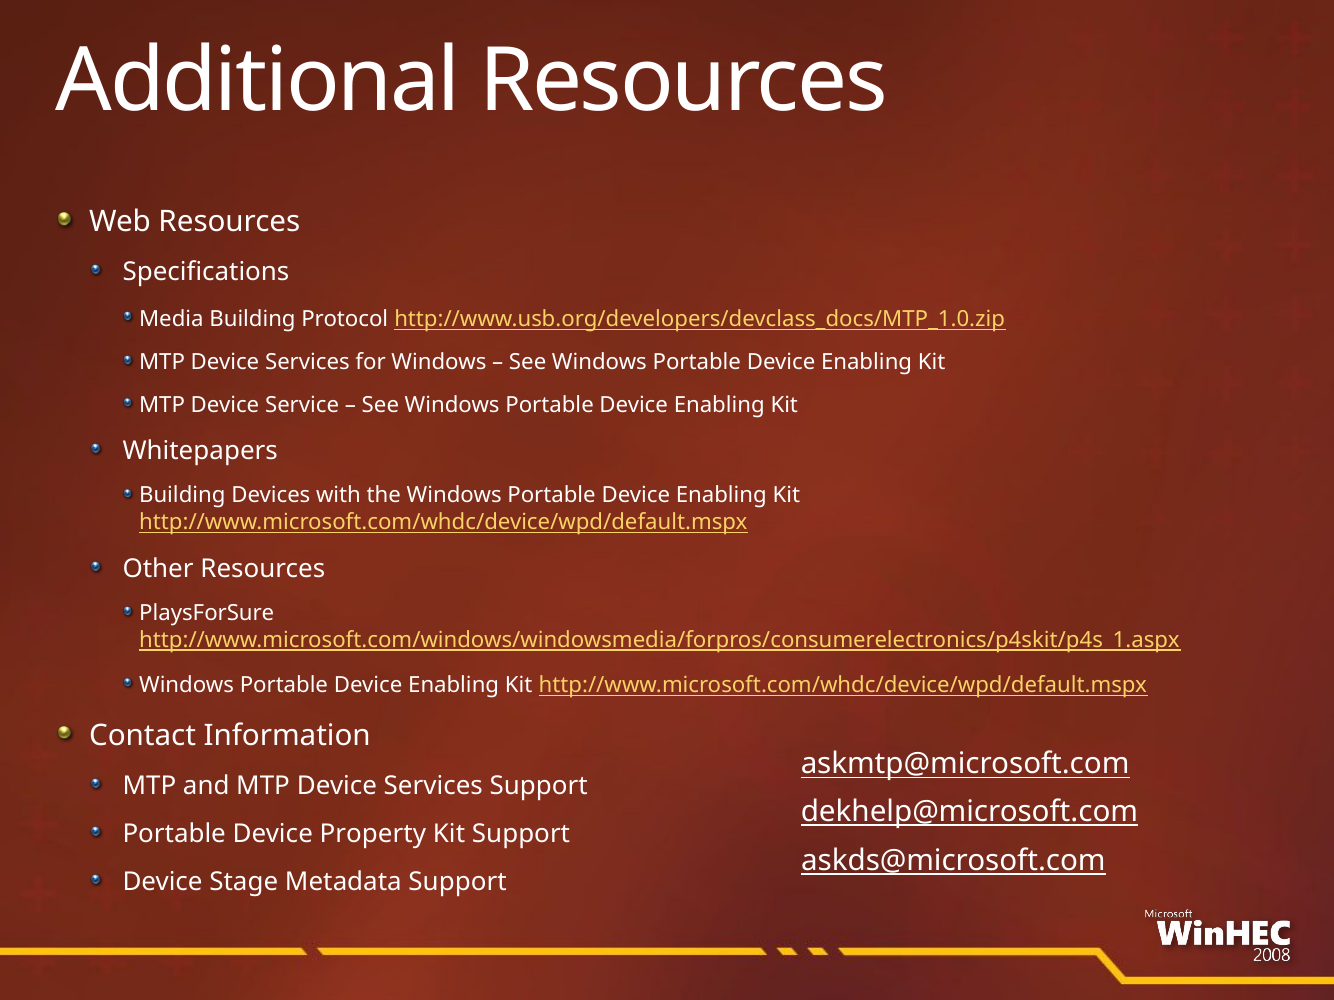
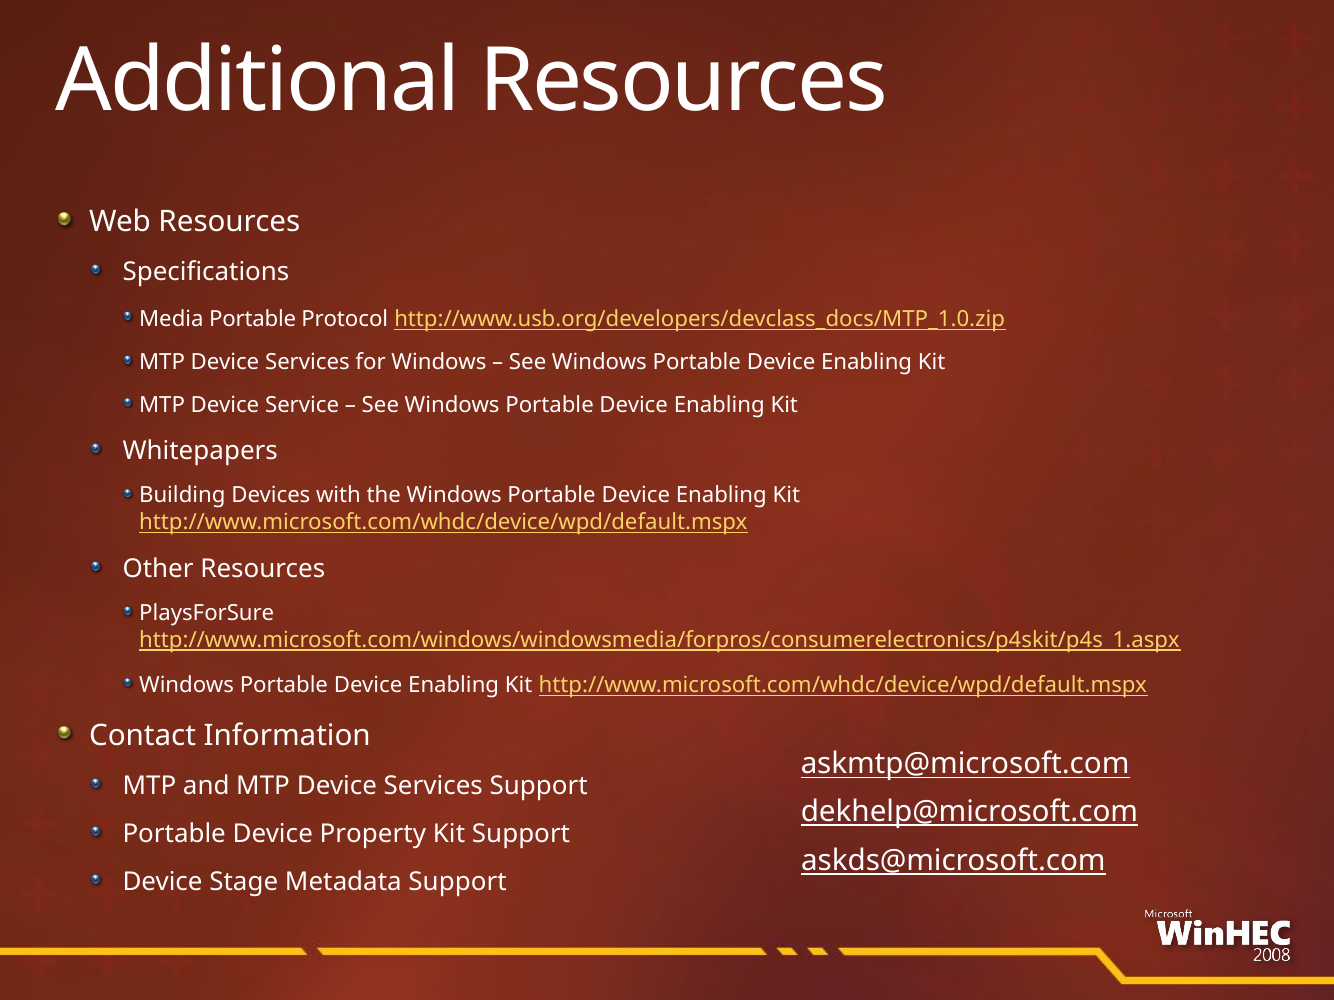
Media Building: Building -> Portable
